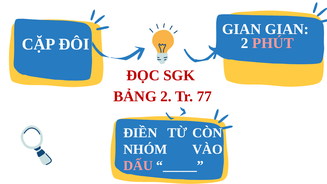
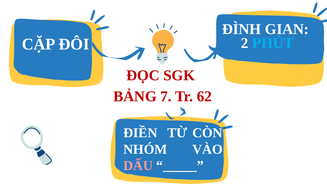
GIAN at (242, 29): GIAN -> ĐÌNH
PHÚT colour: pink -> light blue
BẢNG 2: 2 -> 7
77: 77 -> 62
